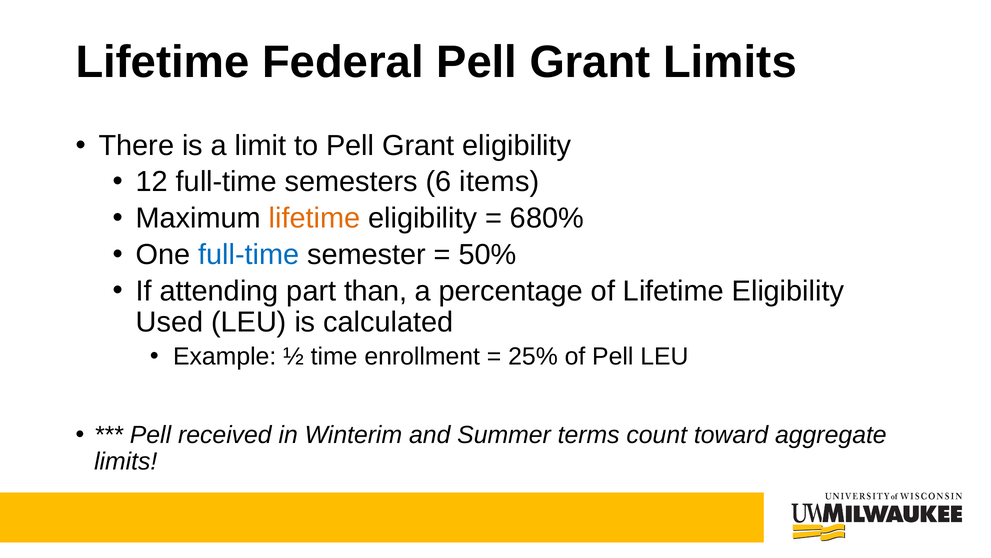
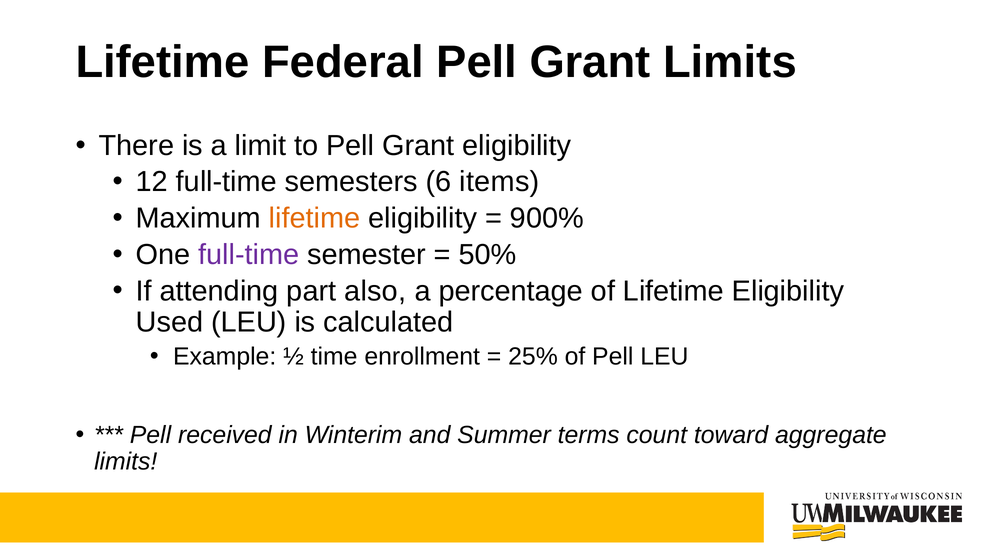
680%: 680% -> 900%
full-time at (249, 254) colour: blue -> purple
than: than -> also
